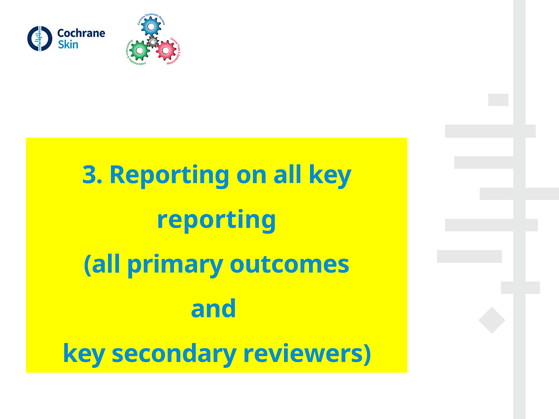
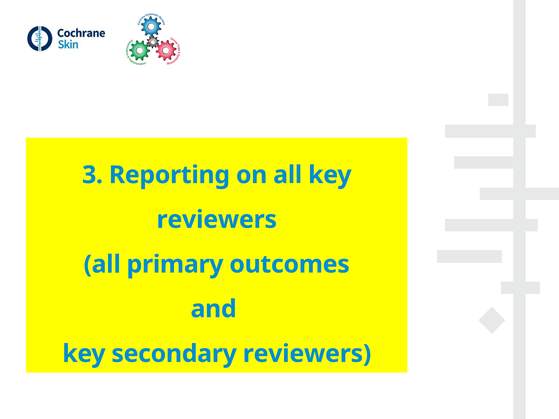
reporting at (217, 220): reporting -> reviewers
